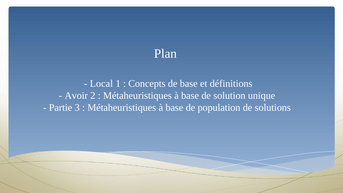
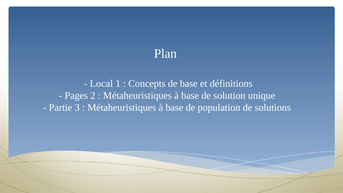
Avoir: Avoir -> Pages
